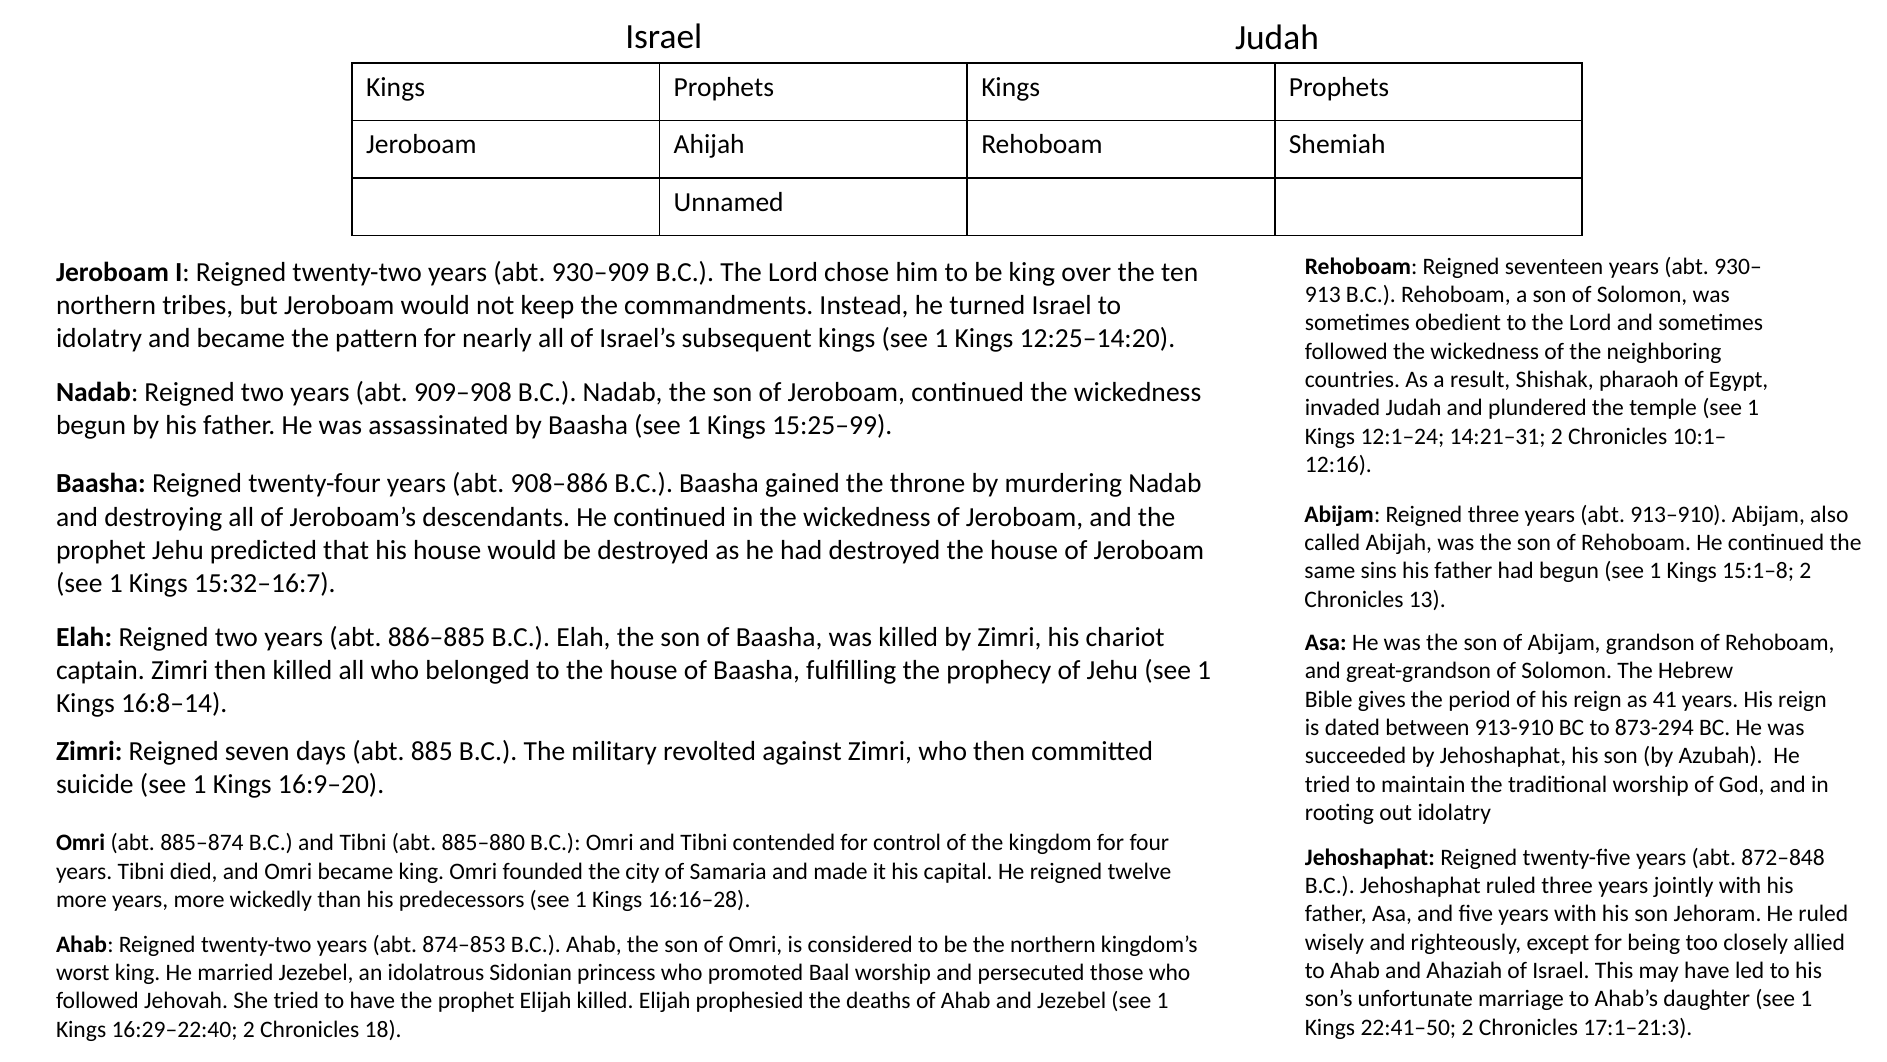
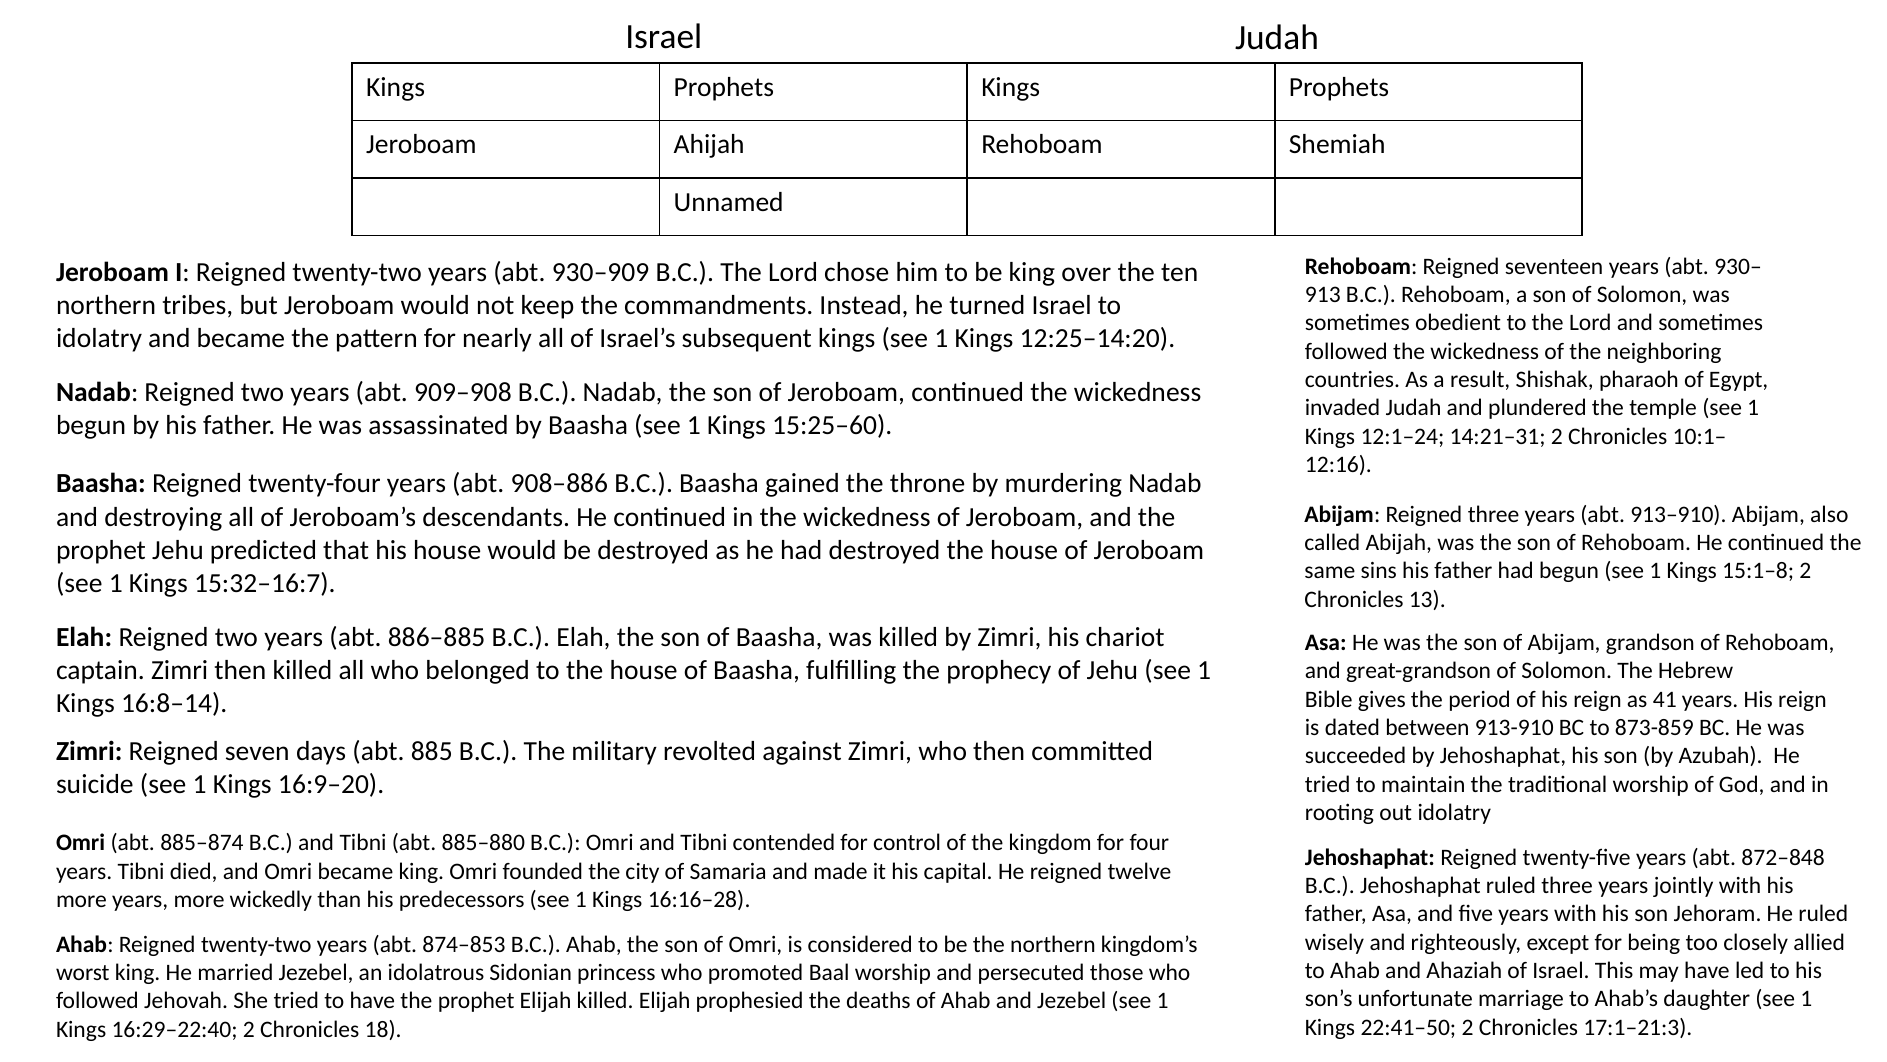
15:25–99: 15:25–99 -> 15:25–60
873-294: 873-294 -> 873-859
